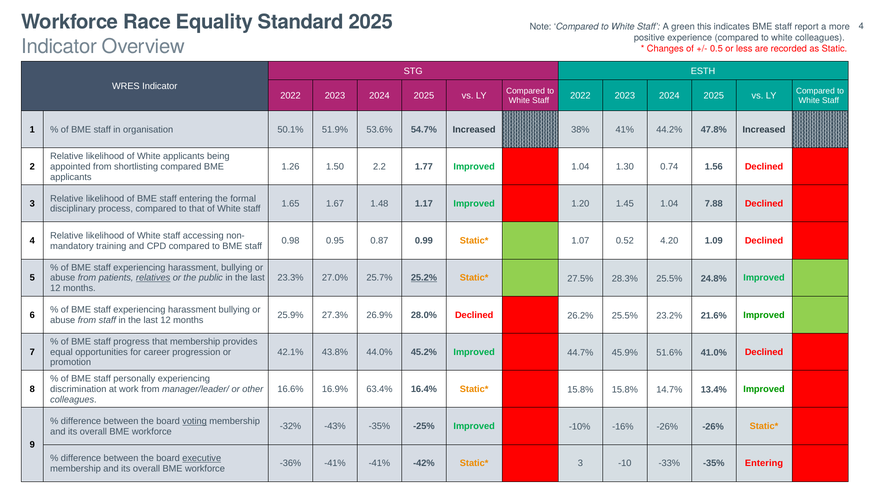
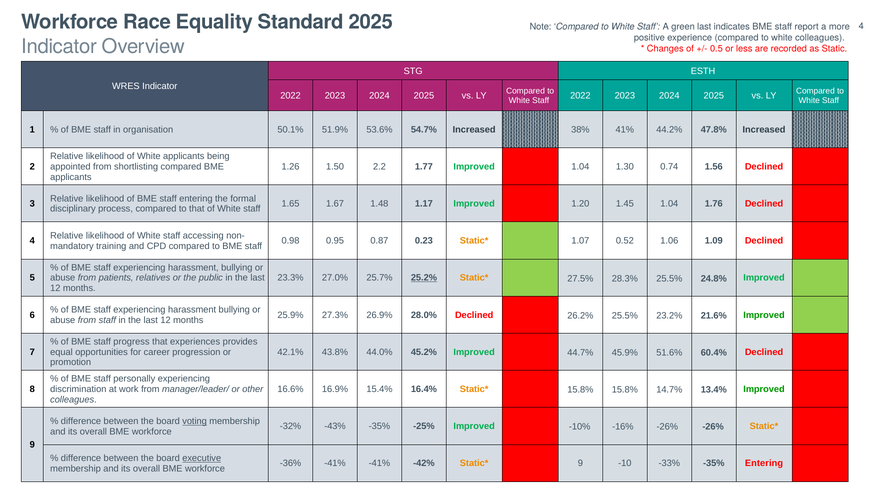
green this: this -> last
7.88: 7.88 -> 1.76
0.99: 0.99 -> 0.23
4.20: 4.20 -> 1.06
relatives underline: present -> none
that membership: membership -> experiences
41.0%: 41.0% -> 60.4%
63.4%: 63.4% -> 15.4%
3 at (580, 464): 3 -> 9
